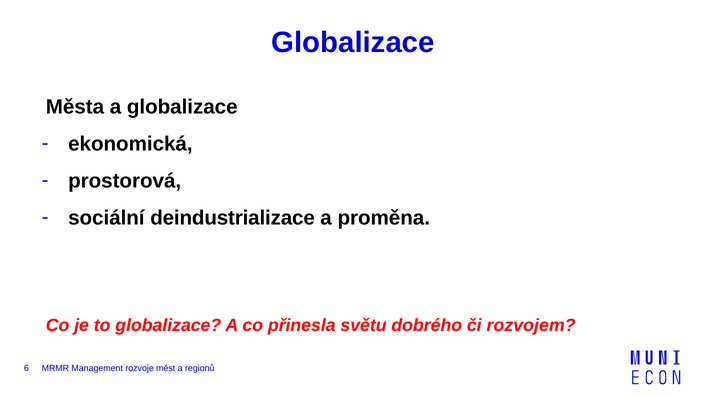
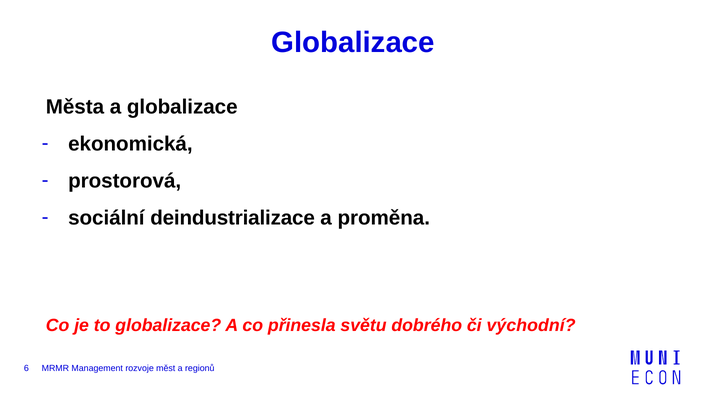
rozvojem: rozvojem -> východní
